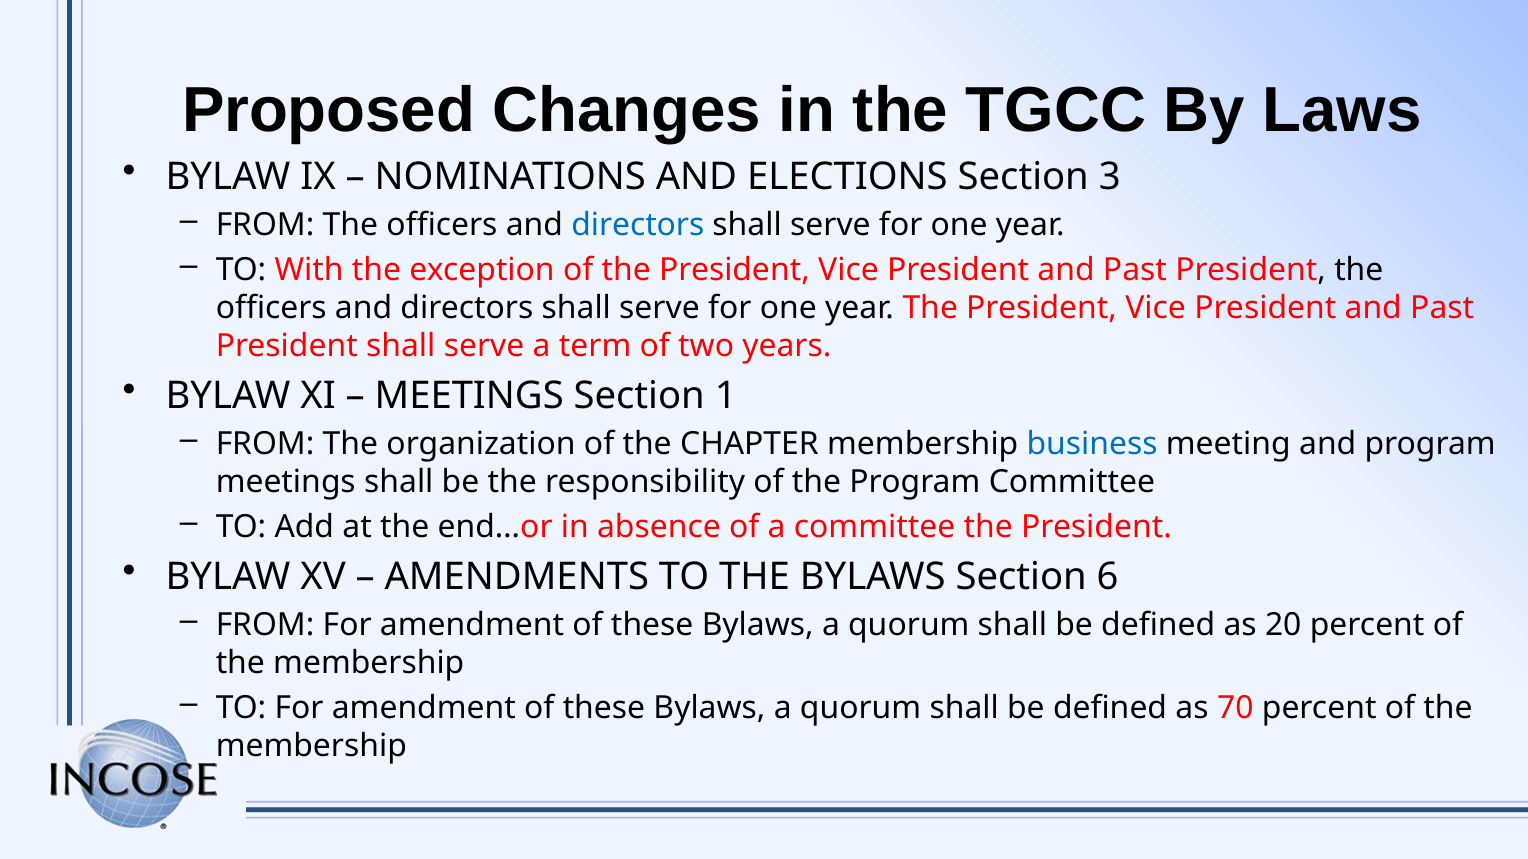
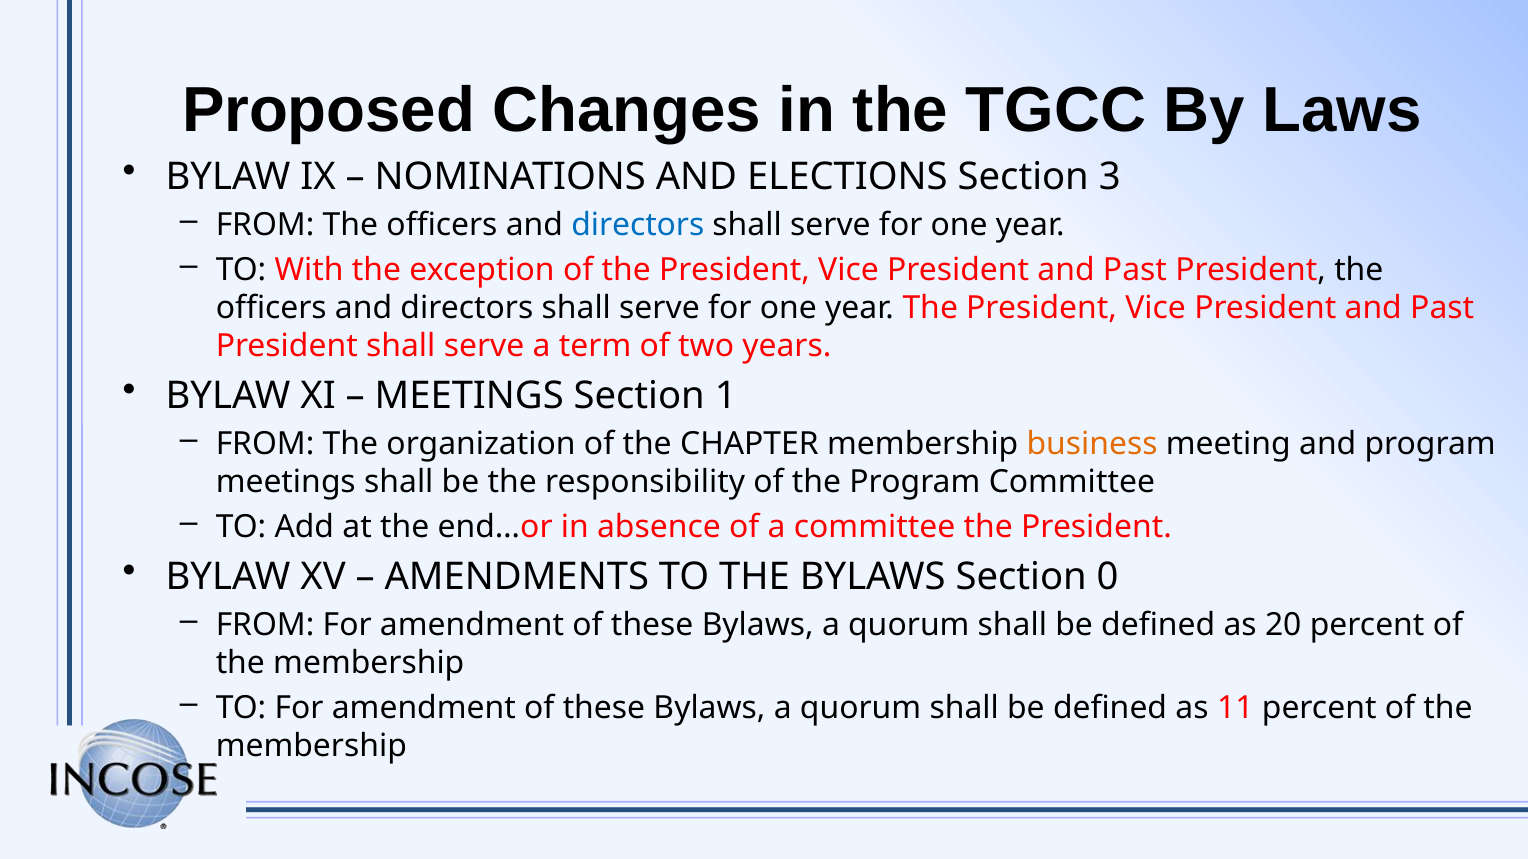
business colour: blue -> orange
6: 6 -> 0
70: 70 -> 11
